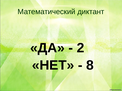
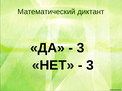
2 at (80, 48): 2 -> 3
8 at (90, 66): 8 -> 3
